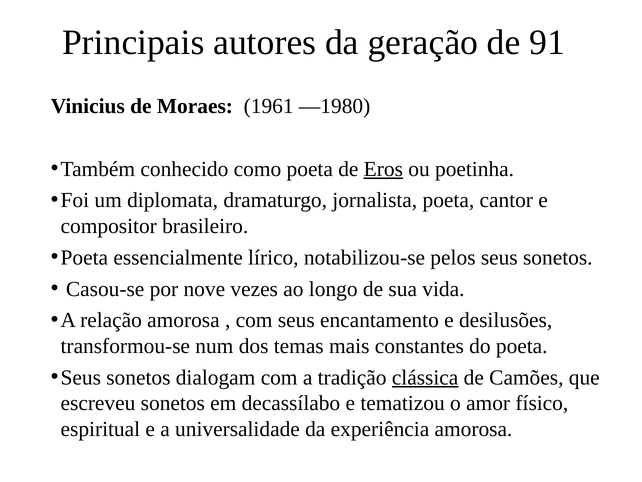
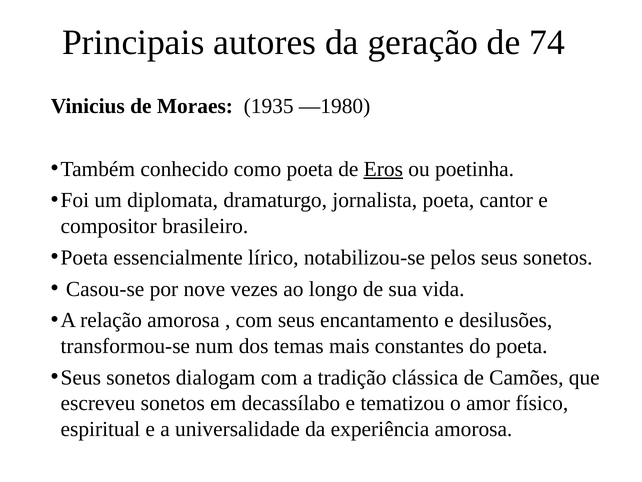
91: 91 -> 74
1961: 1961 -> 1935
clássica underline: present -> none
